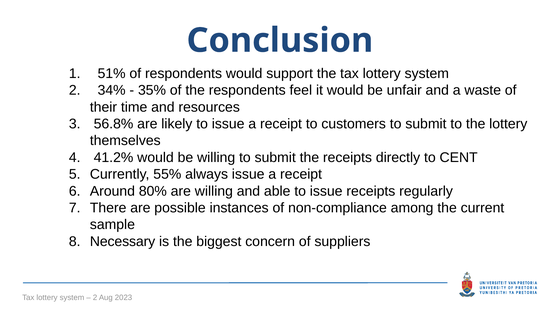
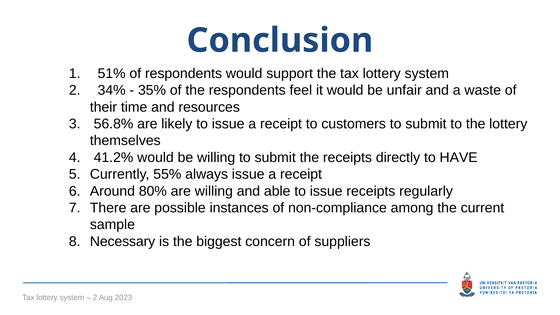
CENT: CENT -> HAVE
